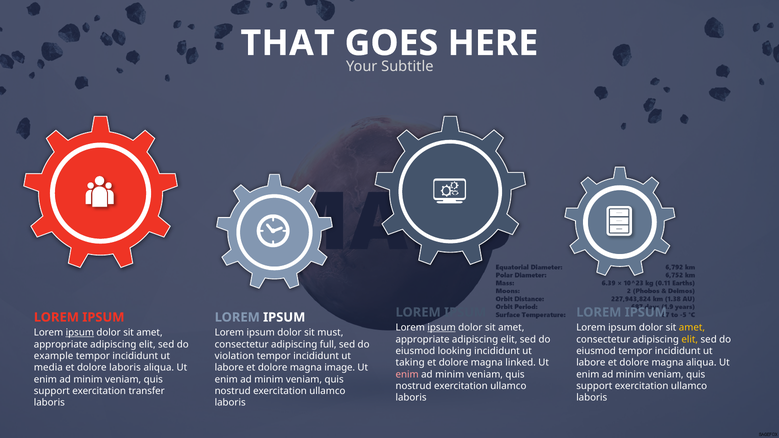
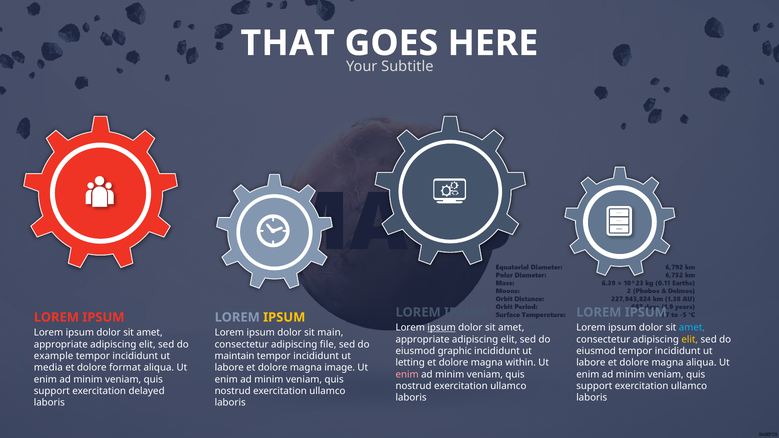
IPSUM at (284, 317) colour: white -> yellow
amet at (692, 328) colour: yellow -> light blue
ipsum at (80, 333) underline: present -> none
must: must -> main
full: full -> file
looking: looking -> graphic
violation: violation -> maintain
taking: taking -> letting
linked: linked -> within
dolore laboris: laboris -> format
transfer: transfer -> delayed
